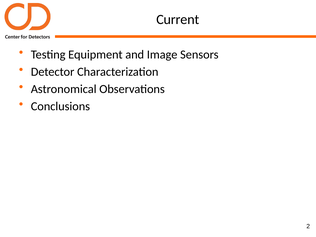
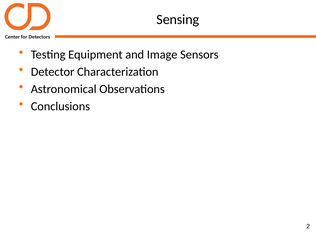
Current: Current -> Sensing
